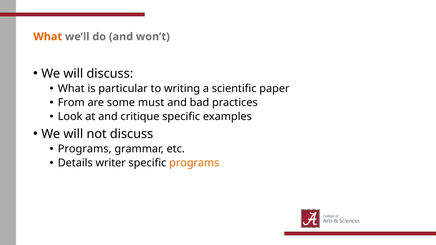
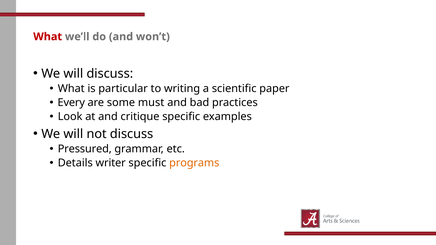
What at (48, 37) colour: orange -> red
From: From -> Every
Programs at (85, 149): Programs -> Pressured
